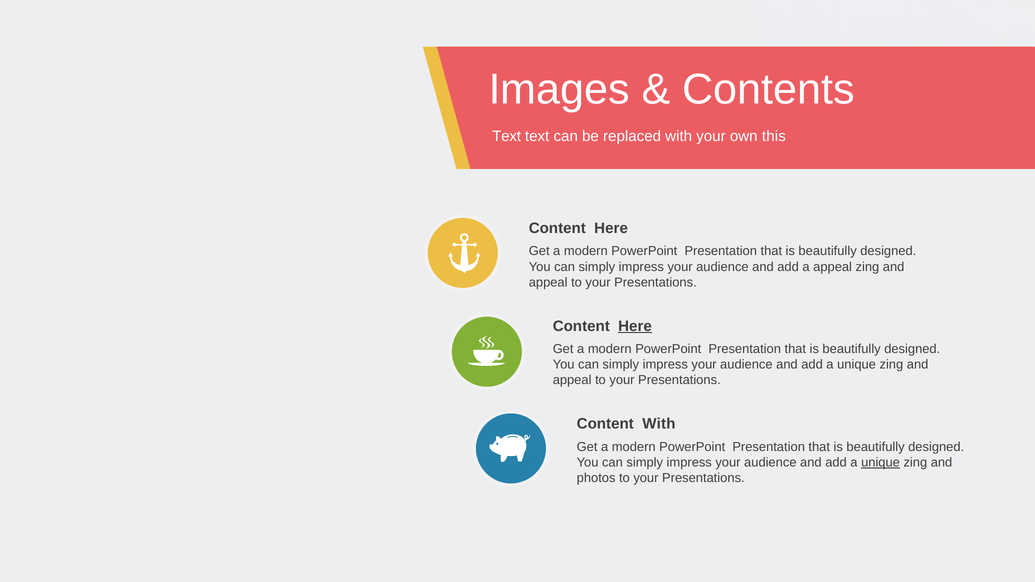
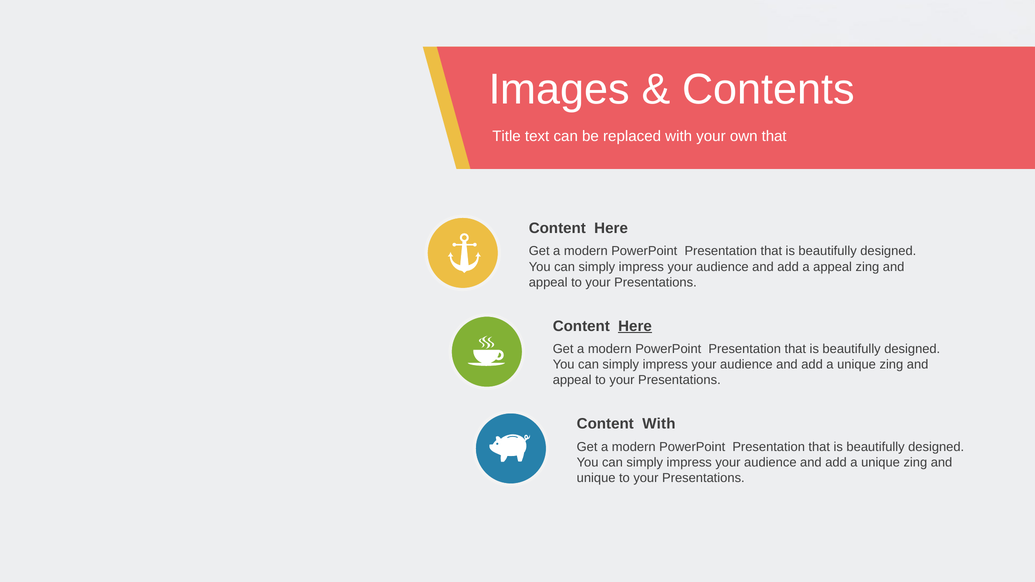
Text at (507, 136): Text -> Title
own this: this -> that
unique at (881, 462) underline: present -> none
photos at (596, 478): photos -> unique
